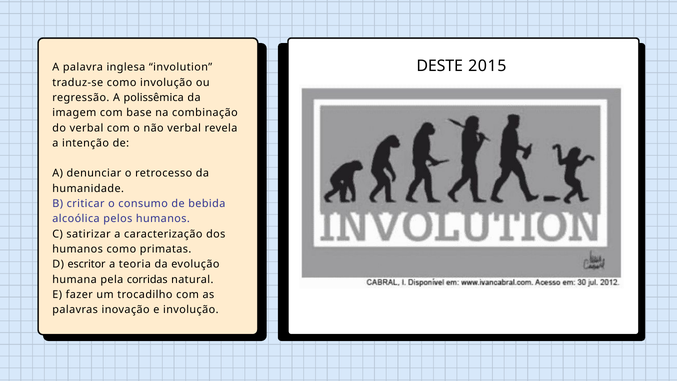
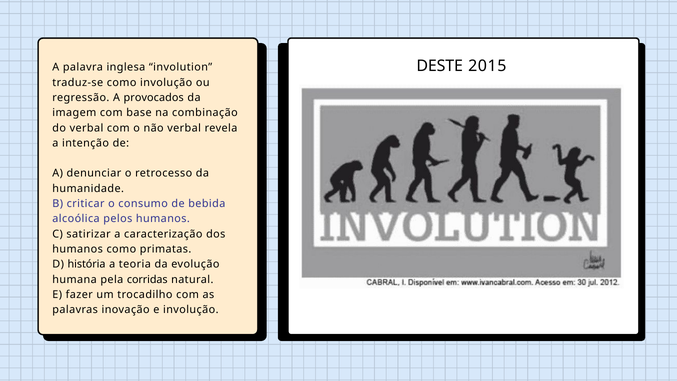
polissêmica: polissêmica -> provocados
escritor: escritor -> história
